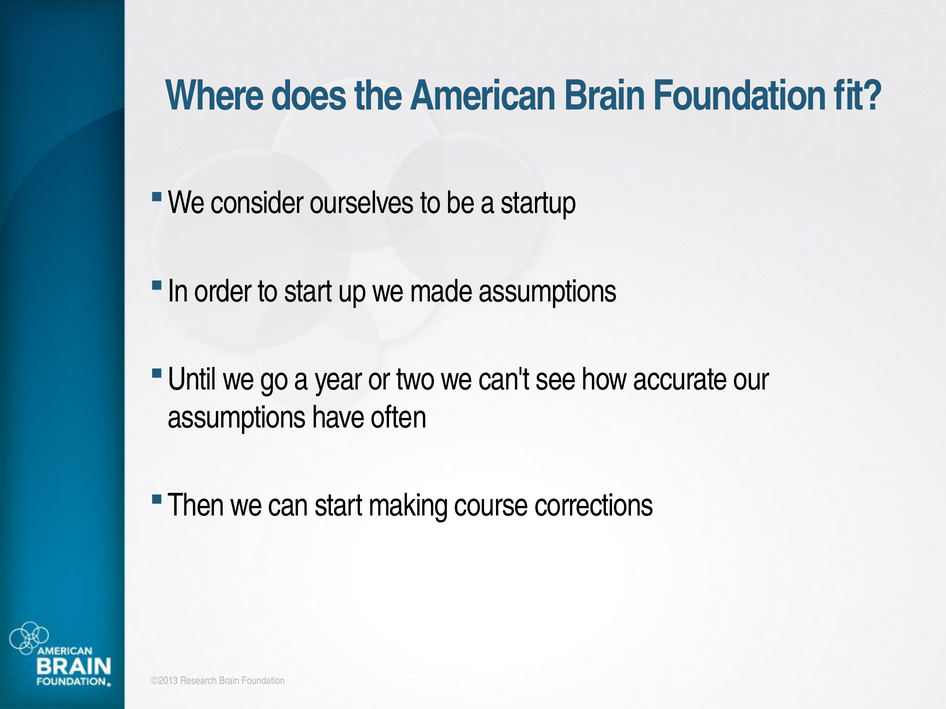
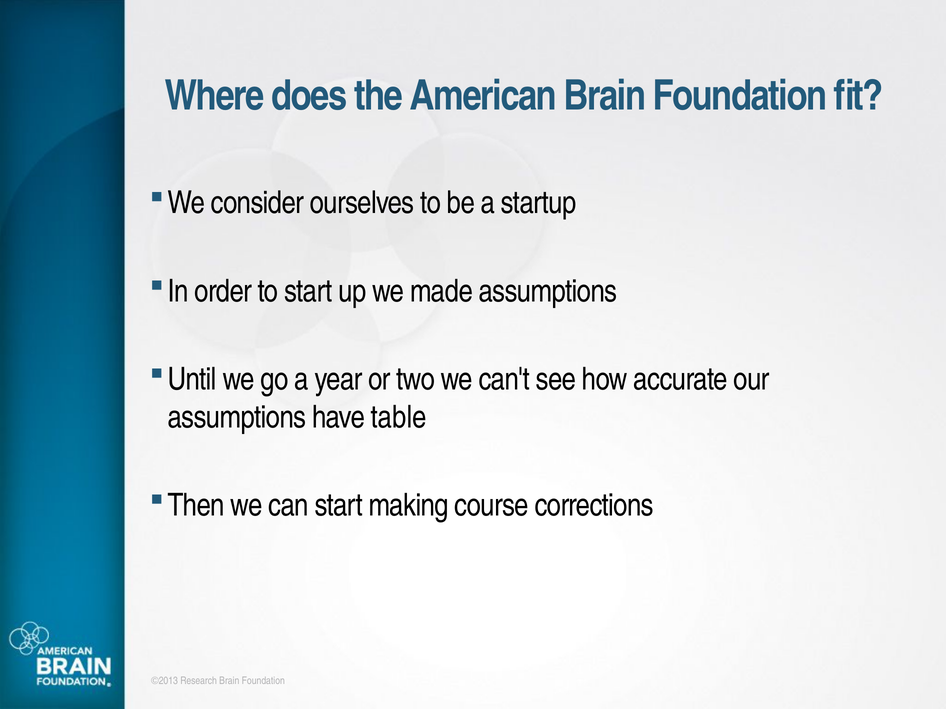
often: often -> table
